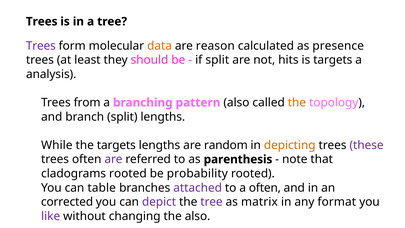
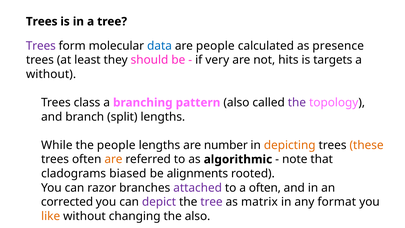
data colour: orange -> blue
are reason: reason -> people
if split: split -> very
analysis at (51, 74): analysis -> without
from: from -> class
the at (297, 103) colour: orange -> purple
the targets: targets -> people
random: random -> number
these colour: purple -> orange
are at (113, 159) colour: purple -> orange
parenthesis: parenthesis -> algorithmic
cladograms rooted: rooted -> biased
probability: probability -> alignments
table: table -> razor
like colour: purple -> orange
